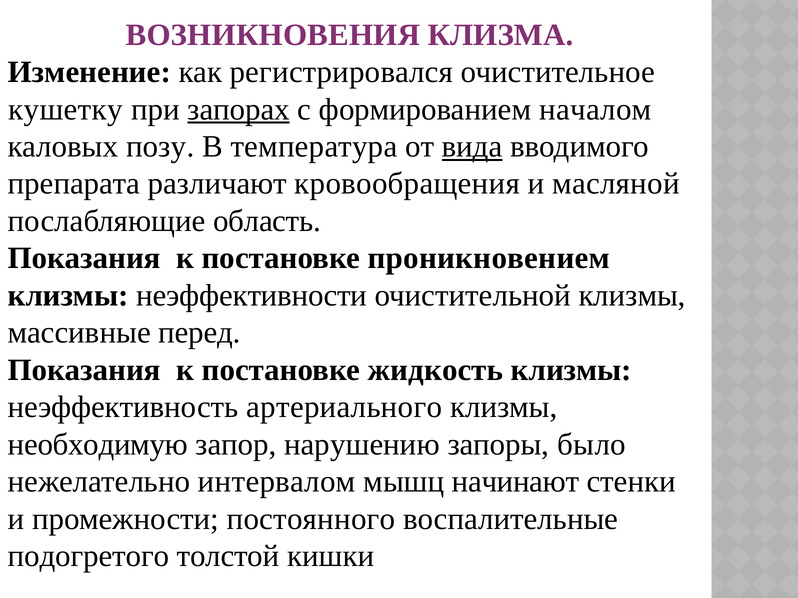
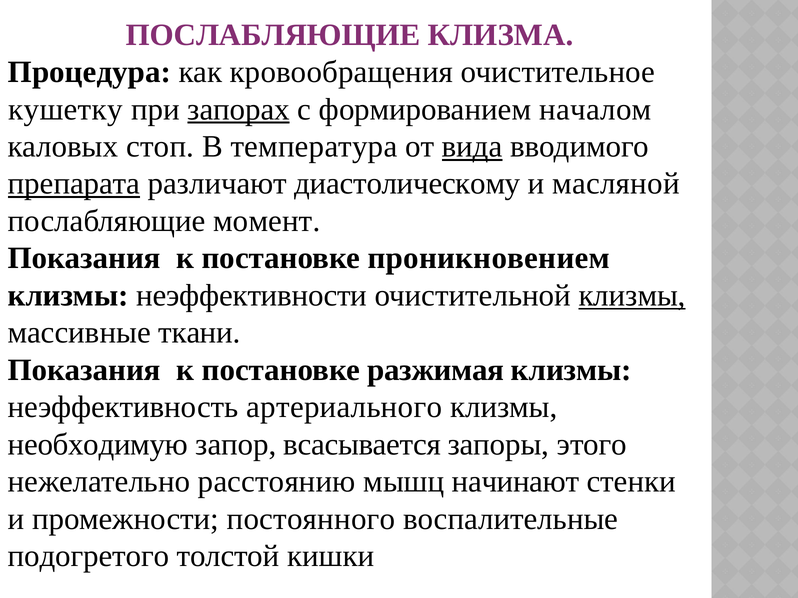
ВОЗНИКНОВЕНИЯ at (273, 35): ВОЗНИКНОВЕНИЯ -> ПОСЛАБЛЯЮЩИЕ
Изменение: Изменение -> Процедура
регистрировался: регистрировался -> кровообращения
позу: позу -> стоп
препарата underline: none -> present
кровообращения: кровообращения -> диастолическому
область: область -> момент
клизмы at (632, 296) underline: none -> present
перед: перед -> ткани
жидкость: жидкость -> разжимая
нарушению: нарушению -> всасывается
было: было -> этого
интервалом: интервалом -> расстоянию
